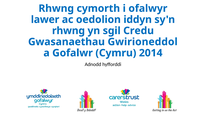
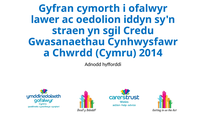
Rhwng at (56, 8): Rhwng -> Gyfran
rhwng at (68, 31): rhwng -> straen
Gwirioneddol: Gwirioneddol -> Cynhwysfawr
Gofalwr: Gofalwr -> Chwrdd
